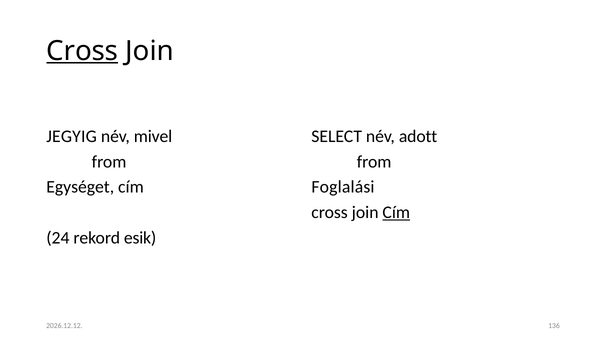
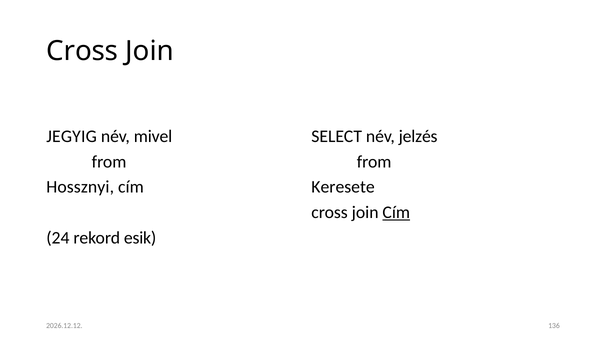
Cross at (82, 51) underline: present -> none
adott: adott -> jelzés
Egységet: Egységet -> Hossznyi
Foglalási: Foglalási -> Keresete
